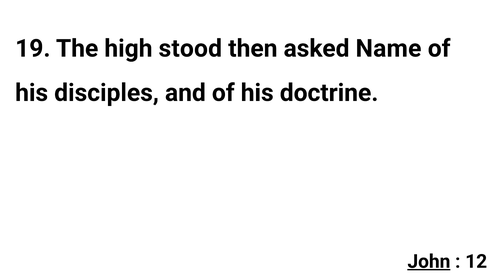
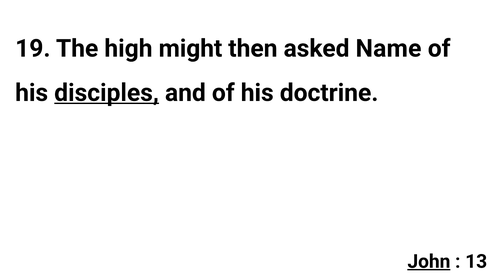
stood: stood -> might
disciples underline: none -> present
12: 12 -> 13
